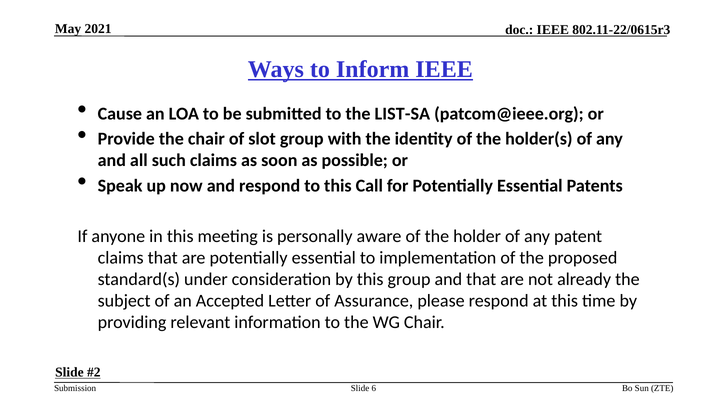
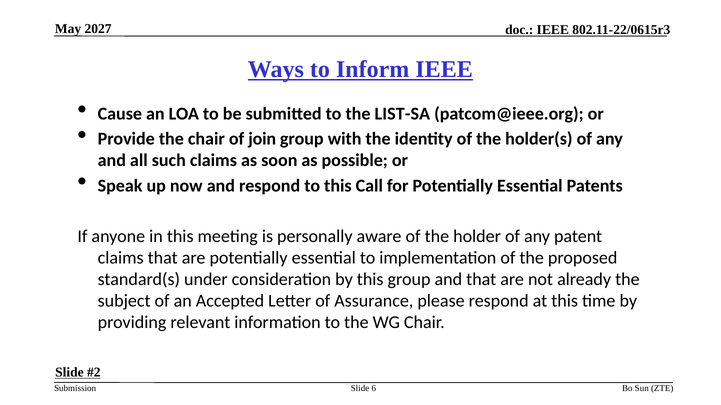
2021: 2021 -> 2027
slot: slot -> join
